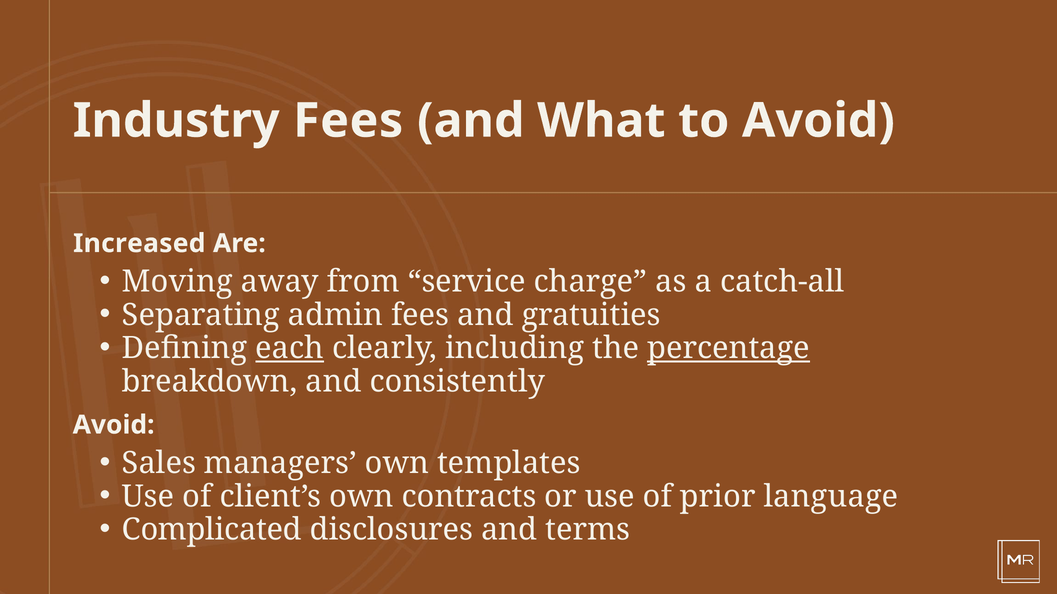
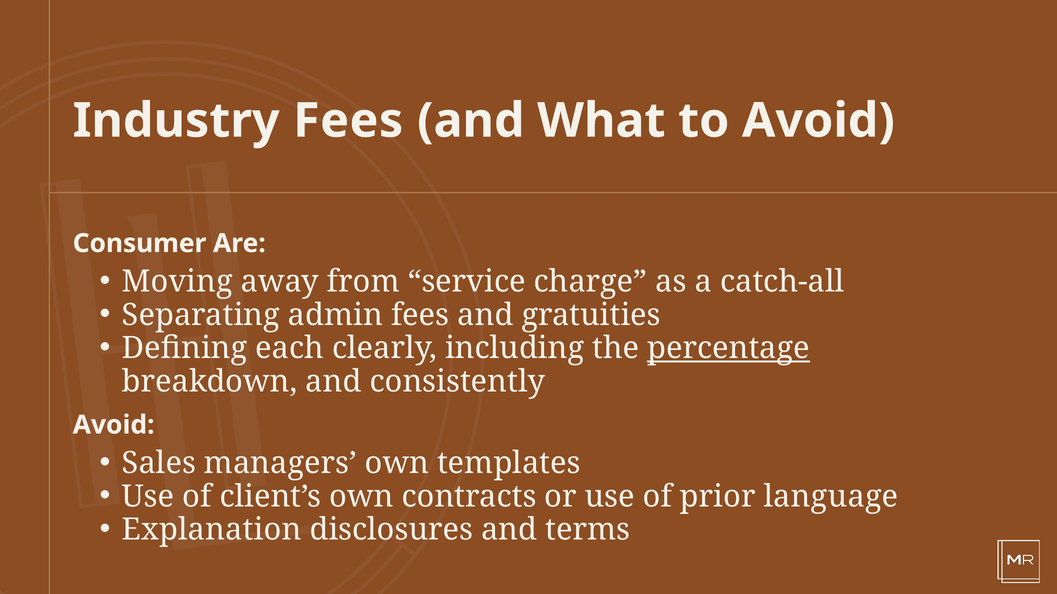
Increased: Increased -> Consumer
each underline: present -> none
Complicated: Complicated -> Explanation
